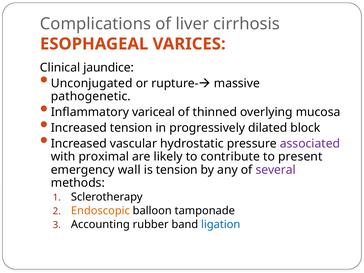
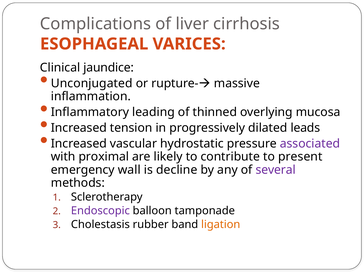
pathogenetic: pathogenetic -> inflammation
variceal: variceal -> leading
block: block -> leads
is tension: tension -> decline
Endoscopic colour: orange -> purple
Accounting: Accounting -> Cholestasis
ligation colour: blue -> orange
